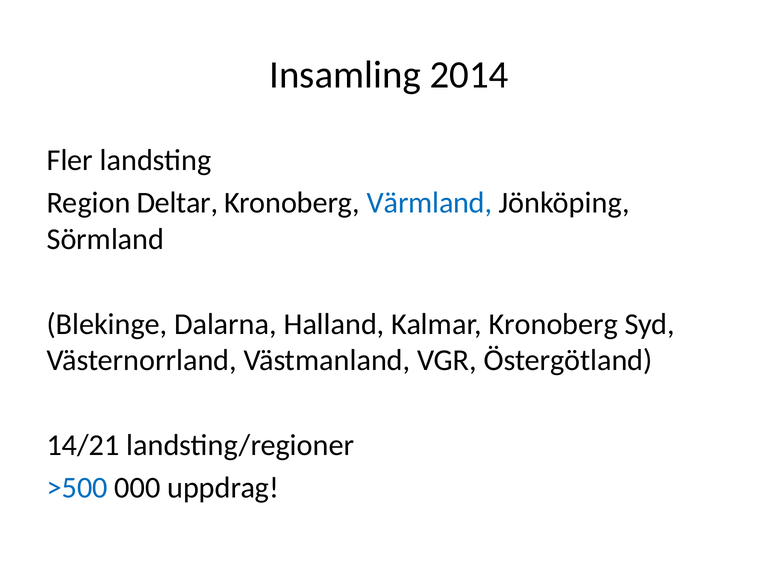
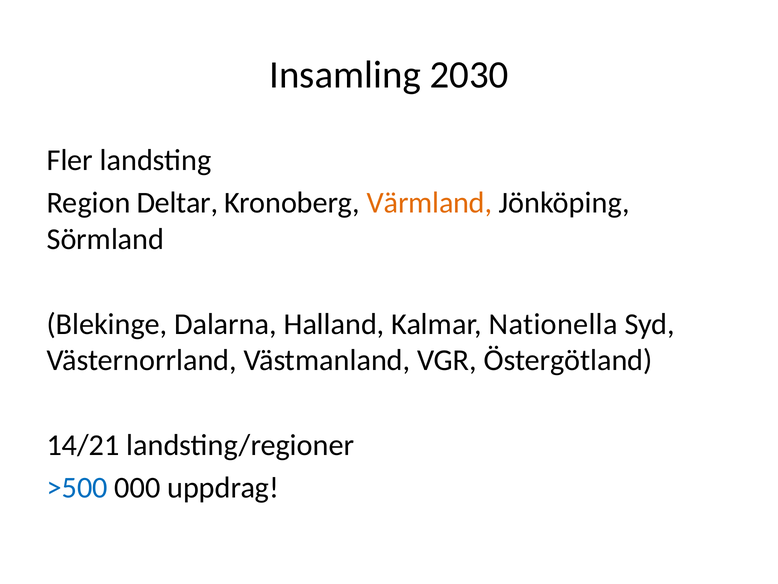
2014: 2014 -> 2030
Värmland colour: blue -> orange
Kalmar Kronoberg: Kronoberg -> Nationella
